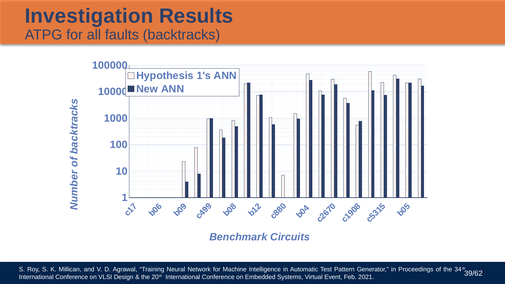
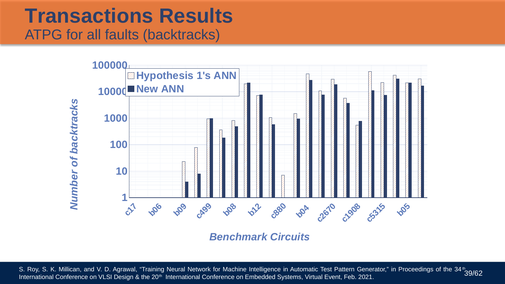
Investigation: Investigation -> Transactions
